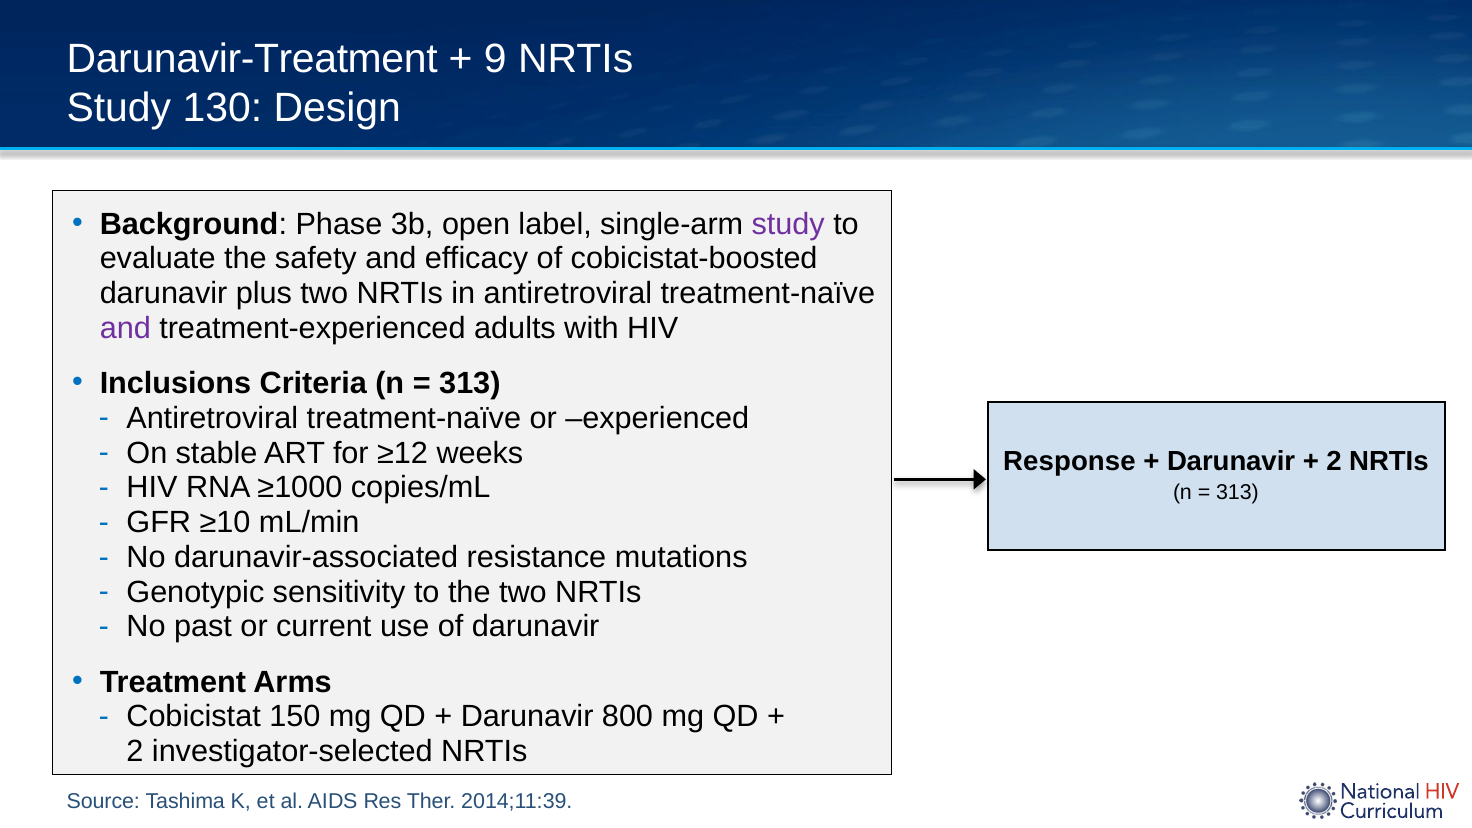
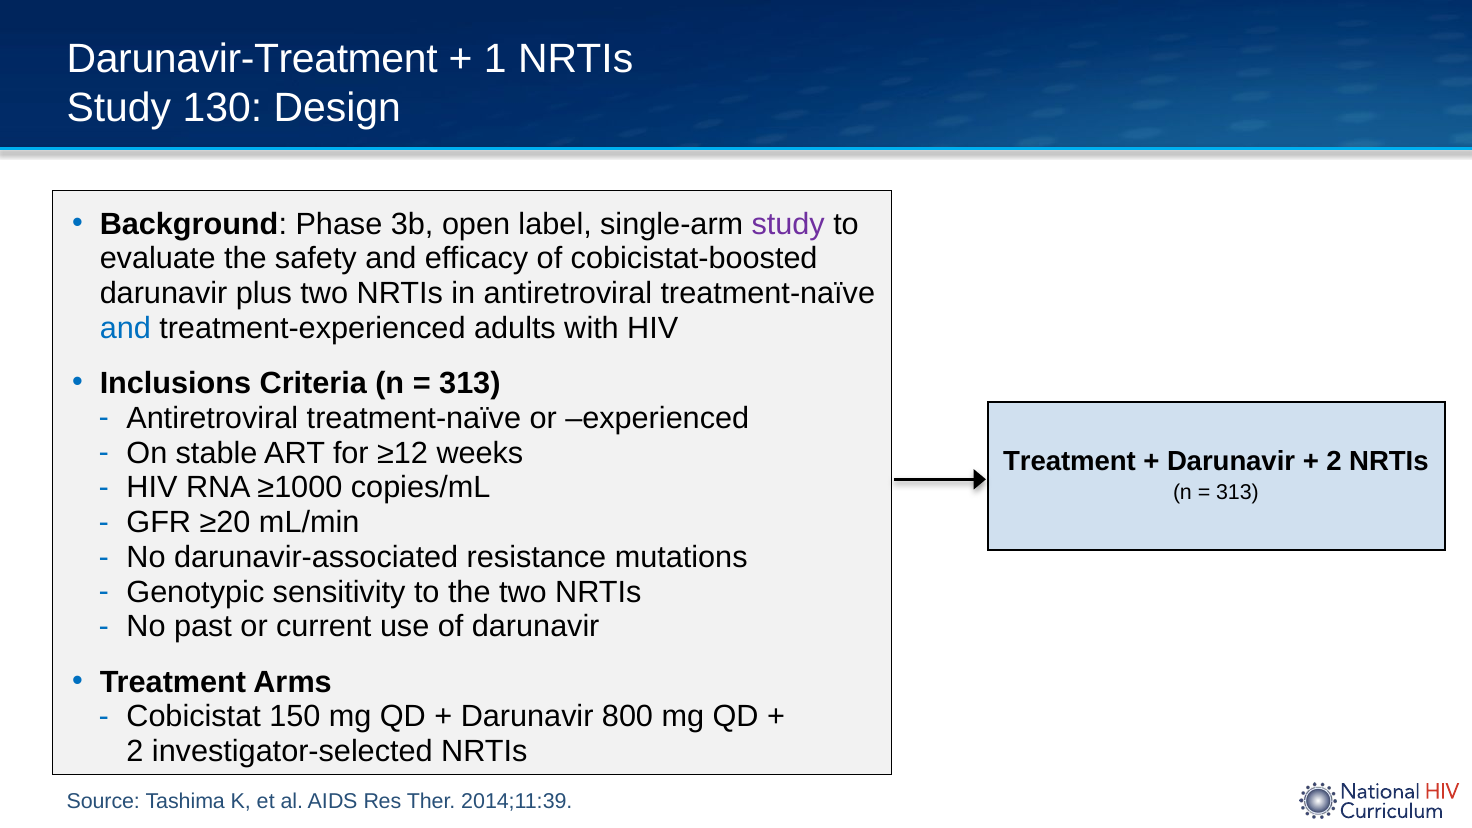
9: 9 -> 1
and at (125, 328) colour: purple -> blue
Response at (1069, 461): Response -> Treatment
≥10: ≥10 -> ≥20
